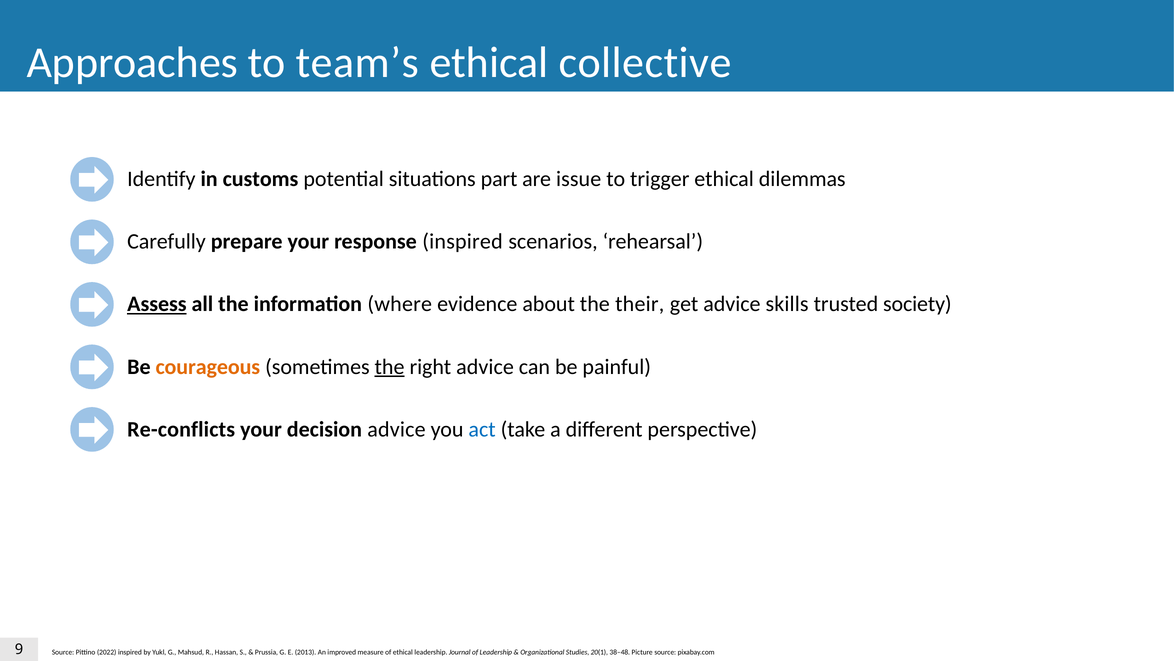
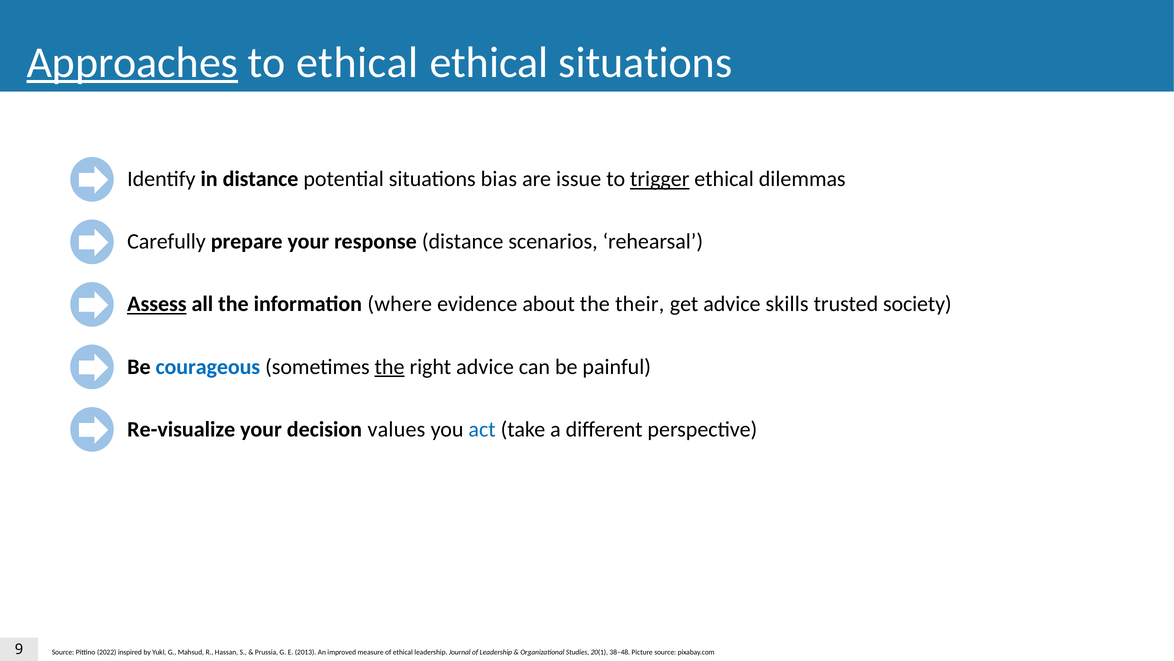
Approaches underline: none -> present
to teamʼs: teamʼs -> ethical
ethical collective: collective -> situations
in customs: customs -> distance
part: part -> bias
trigger underline: none -> present
response inspired: inspired -> distance
courageous colour: orange -> blue
Re-conflicts: Re-conflicts -> Re-visualize
decision advice: advice -> values
